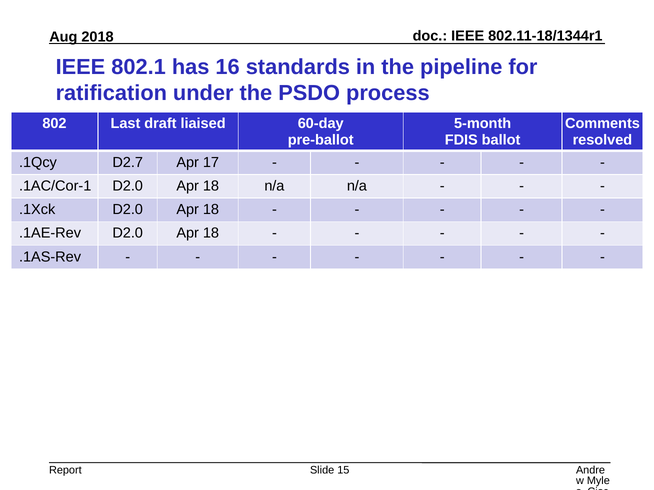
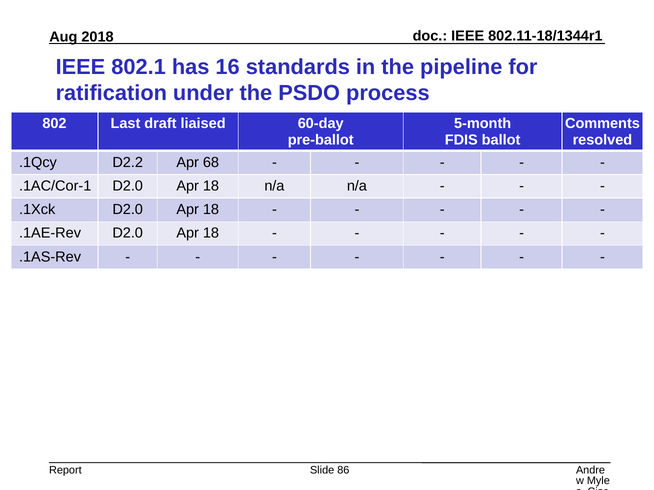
D2.7: D2.7 -> D2.2
17: 17 -> 68
15: 15 -> 86
